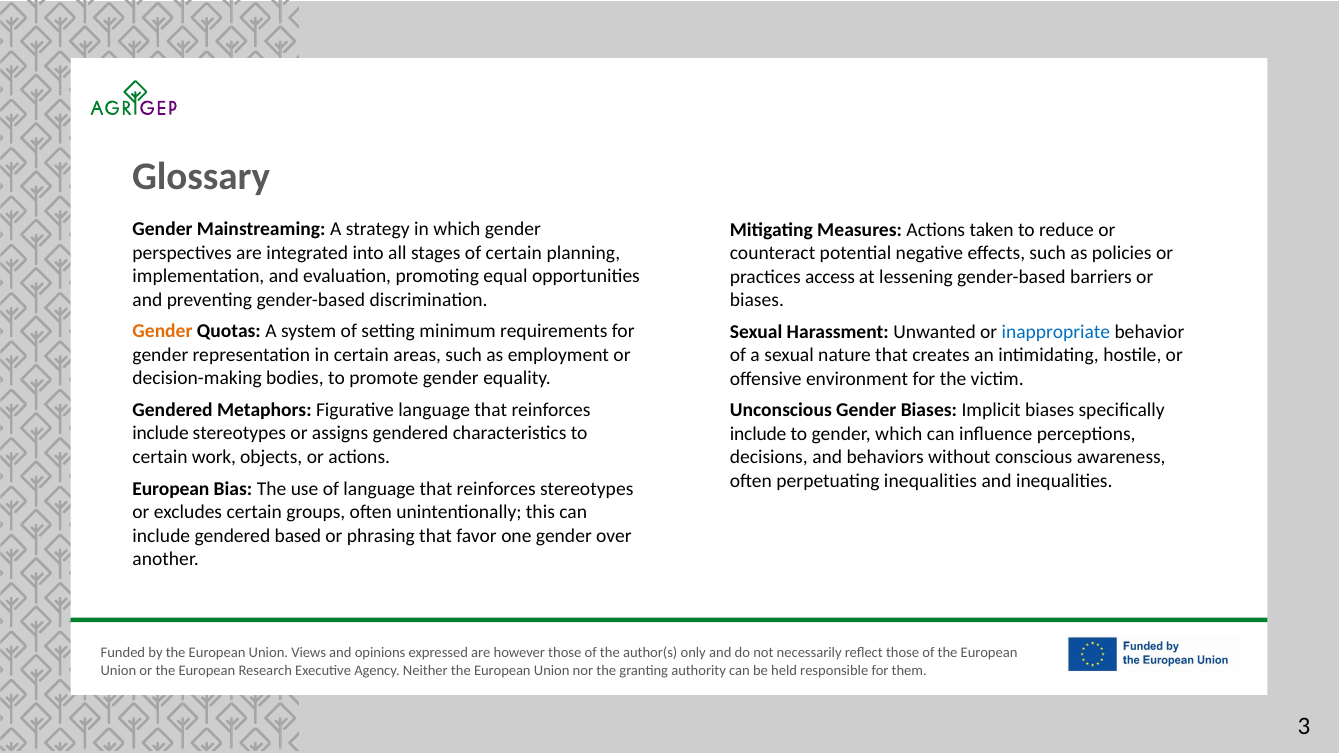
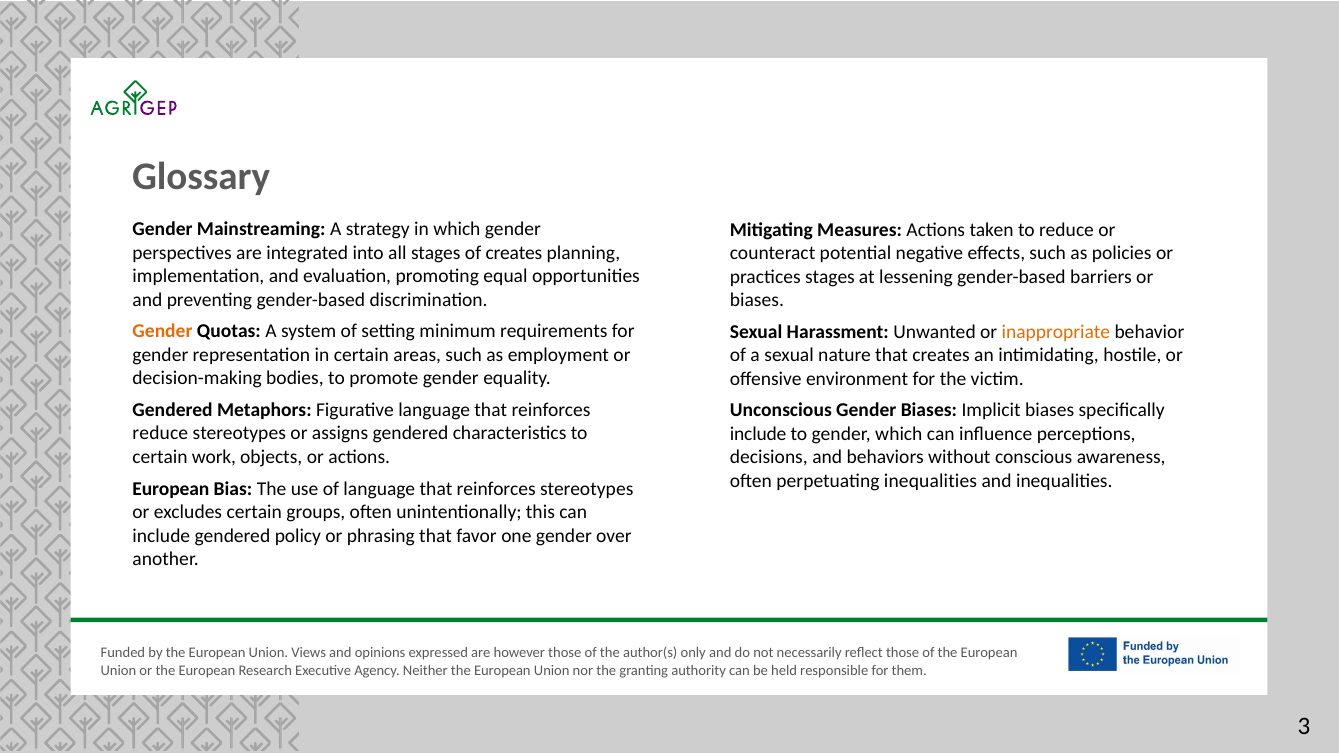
of certain: certain -> creates
practices access: access -> stages
inappropriate colour: blue -> orange
include at (160, 434): include -> reduce
based: based -> policy
